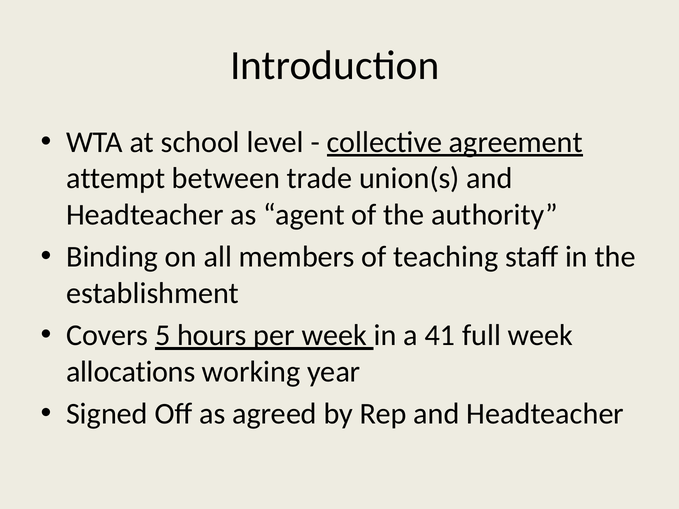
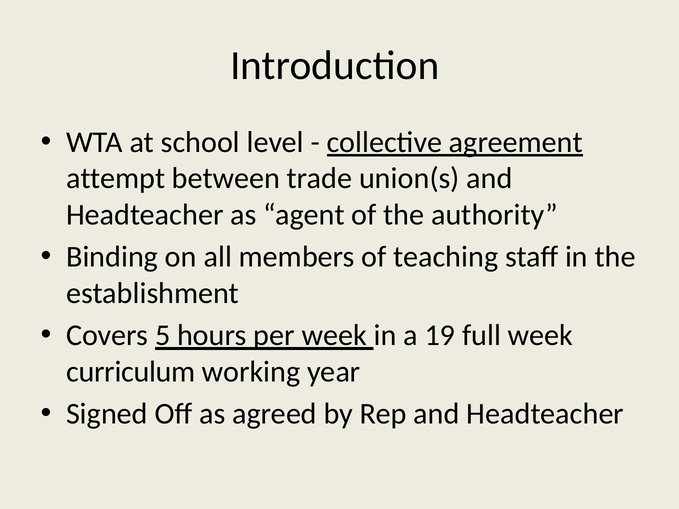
41: 41 -> 19
allocations: allocations -> curriculum
